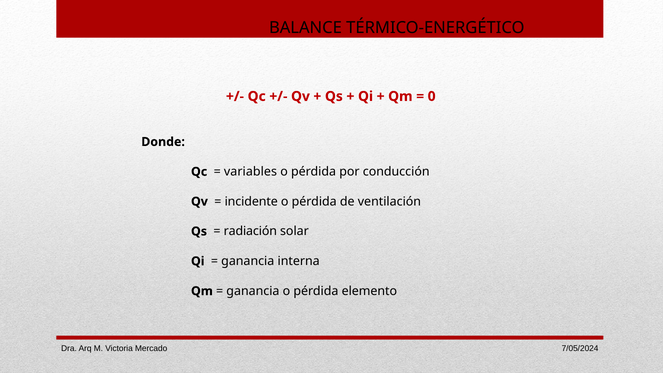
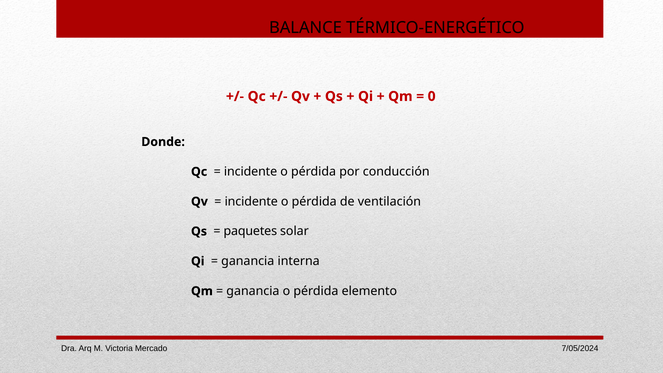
variables at (250, 172): variables -> incidente
radiación: radiación -> paquetes
